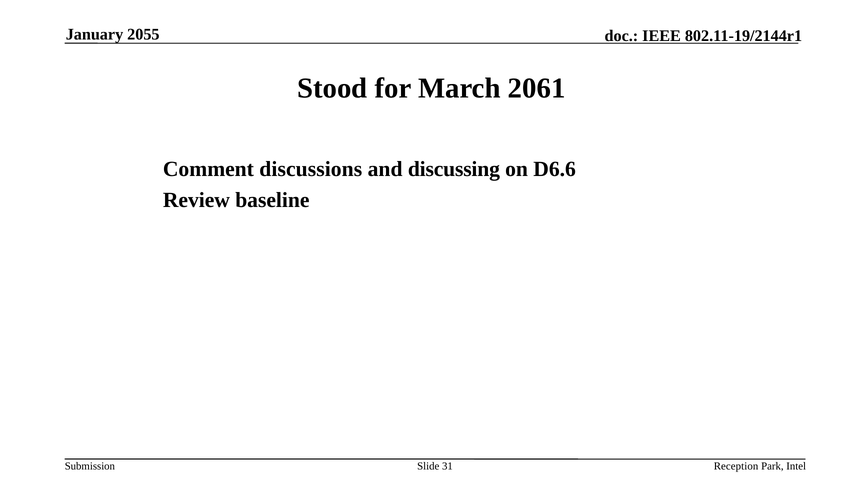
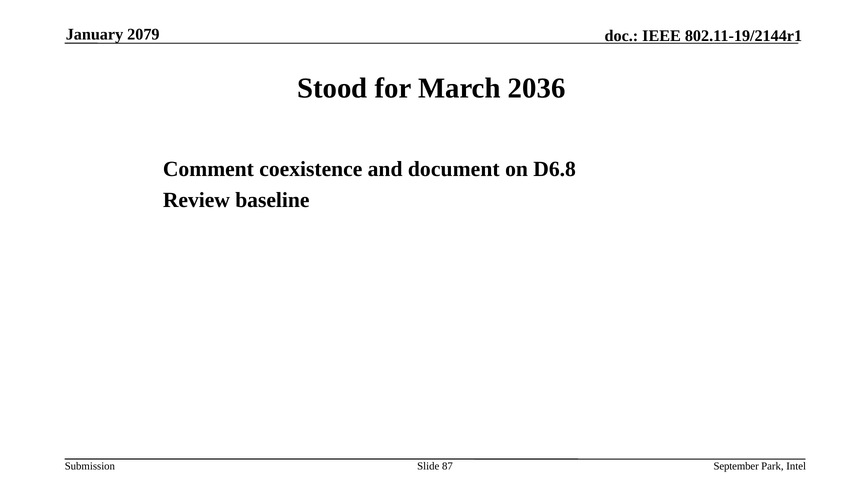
2055: 2055 -> 2079
2061: 2061 -> 2036
discussions: discussions -> coexistence
discussing: discussing -> document
D6.6: D6.6 -> D6.8
31: 31 -> 87
Reception: Reception -> September
